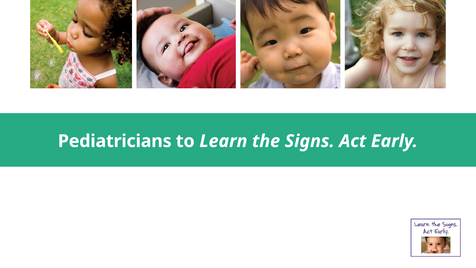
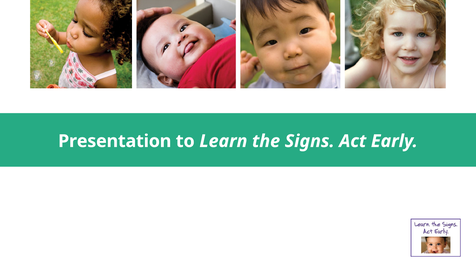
Pediatricians: Pediatricians -> Presentation
